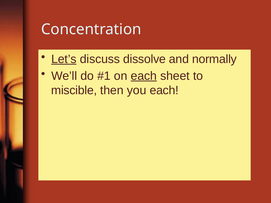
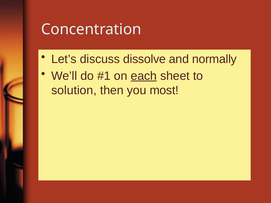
Let’s underline: present -> none
miscible: miscible -> solution
you each: each -> most
